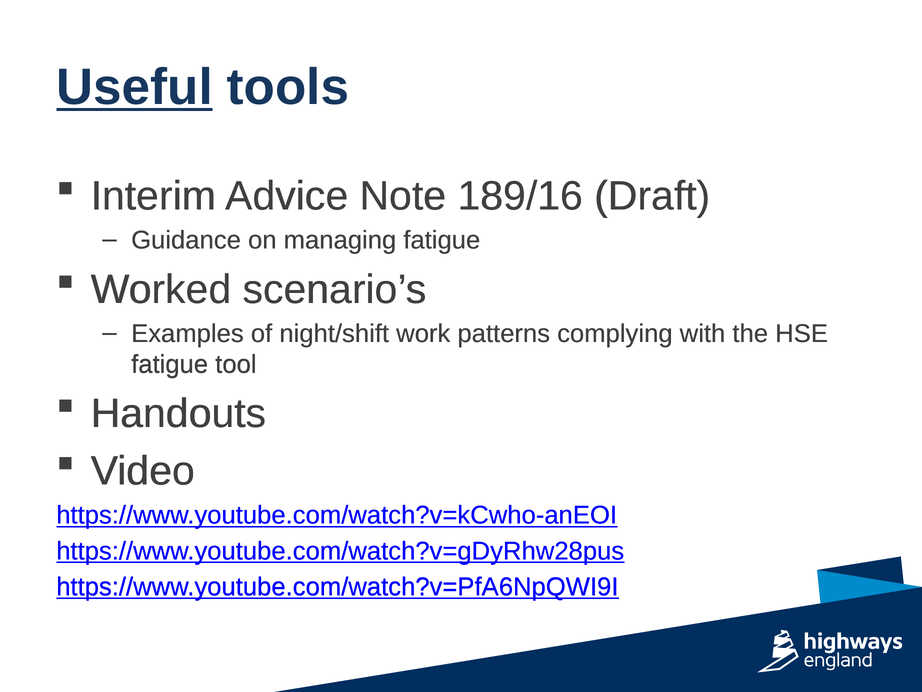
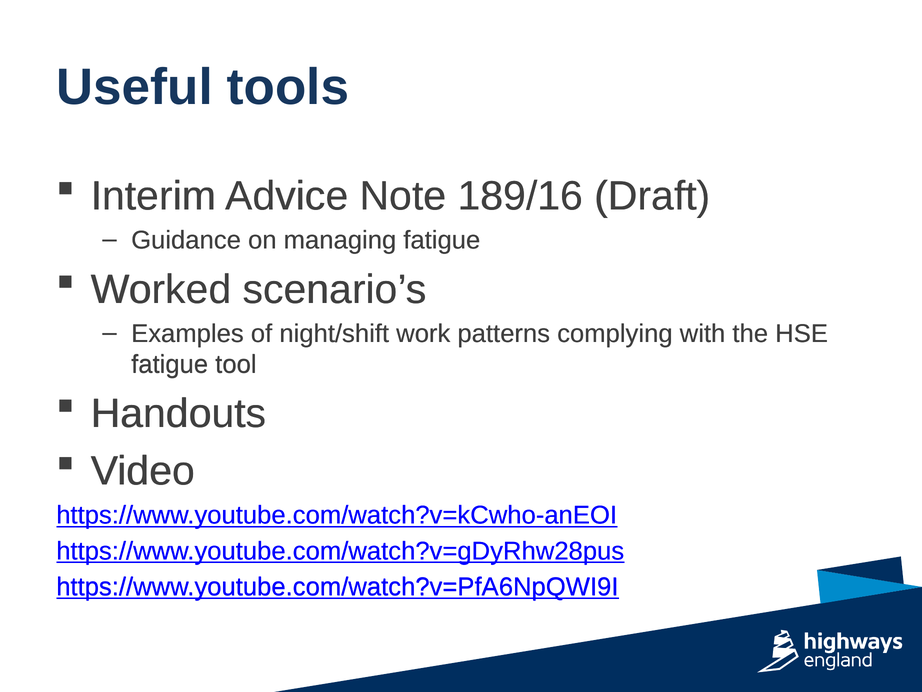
Useful underline: present -> none
